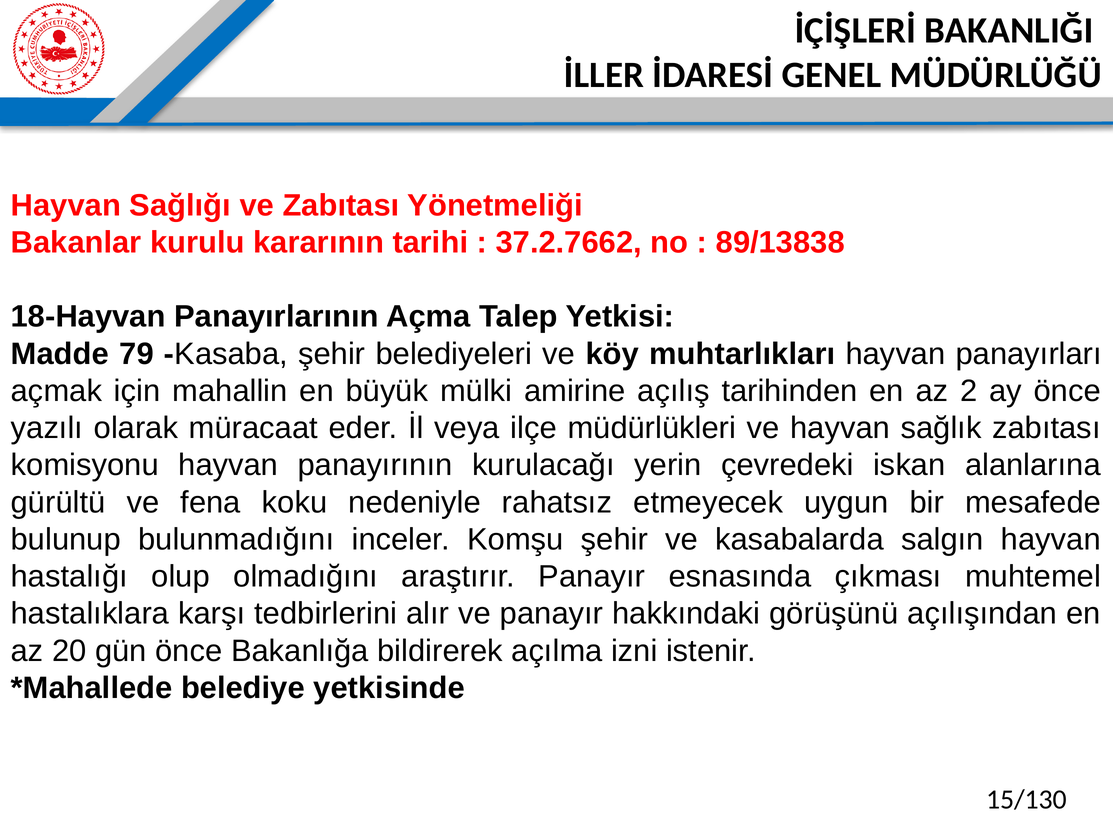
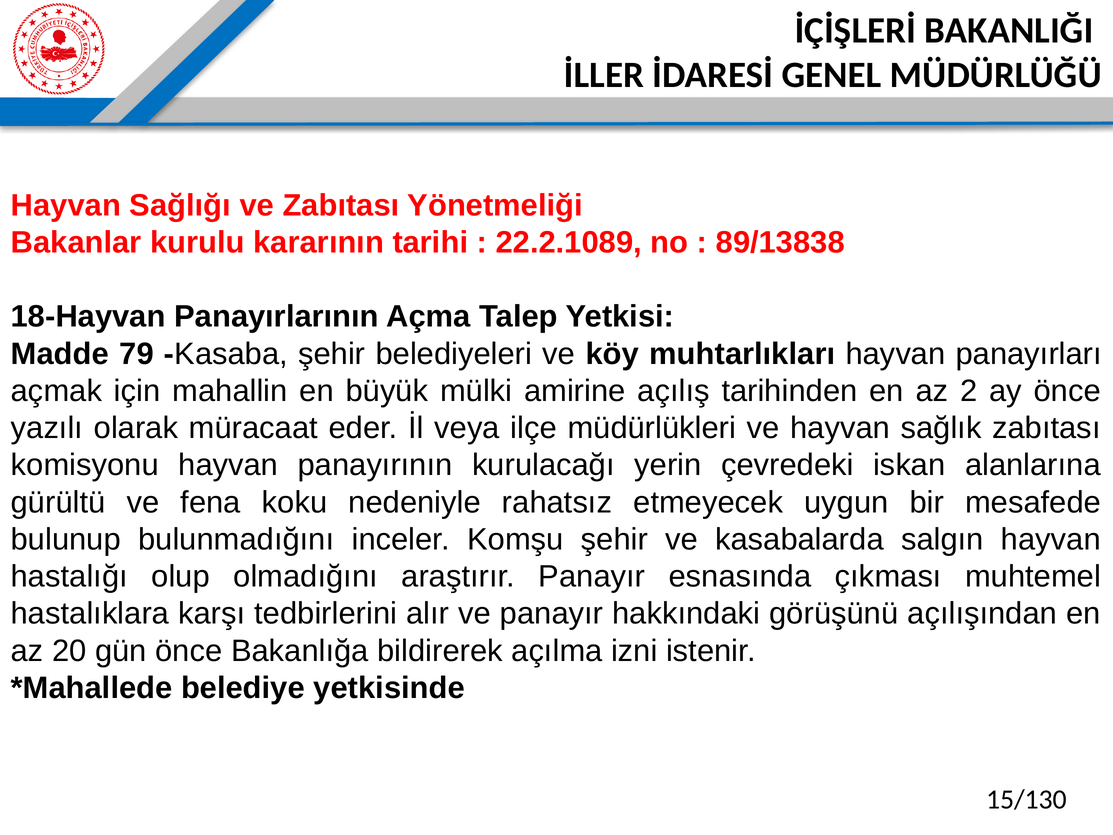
37.2.7662: 37.2.7662 -> 22.2.1089
